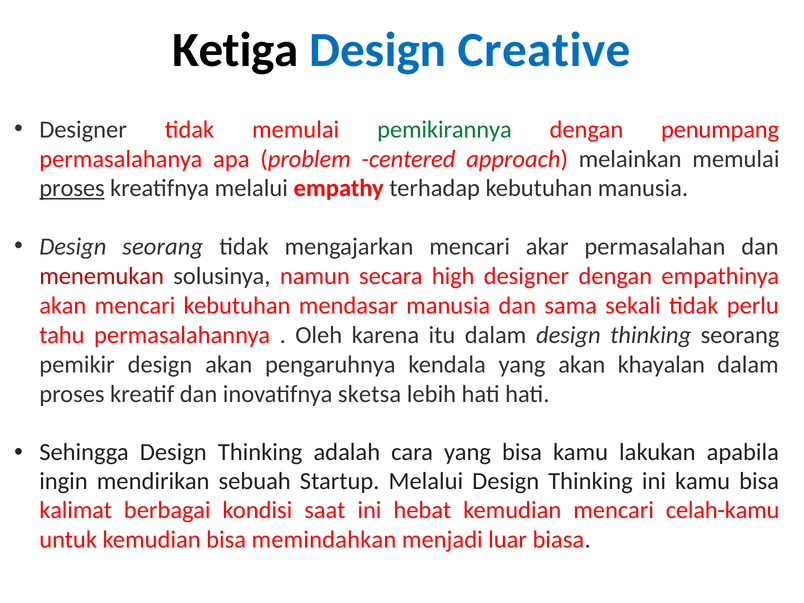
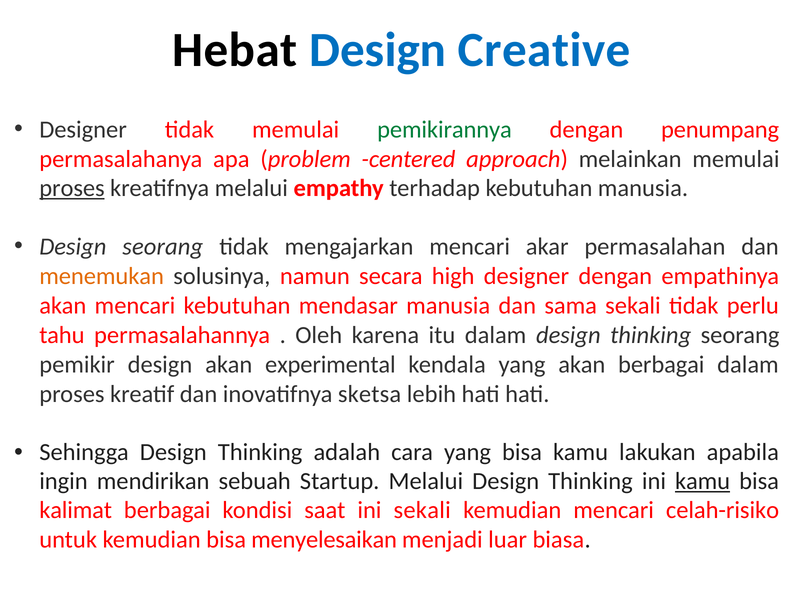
Ketiga: Ketiga -> Hebat
menemukan colour: red -> orange
pengaruhnya: pengaruhnya -> experimental
akan khayalan: khayalan -> berbagai
kamu at (703, 481) underline: none -> present
ini hebat: hebat -> sekali
celah-kamu: celah-kamu -> celah-risiko
memindahkan: memindahkan -> menyelesaikan
